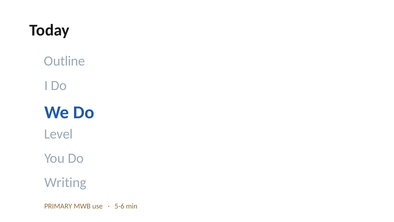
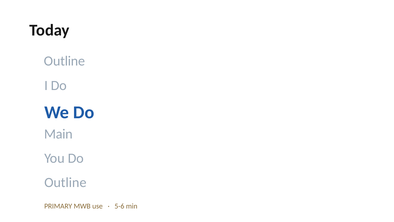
Level: Level -> Main
Writing at (65, 182): Writing -> Outline
